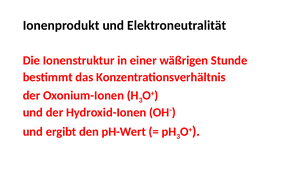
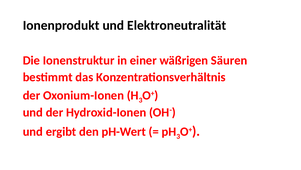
Stunde: Stunde -> Säuren
